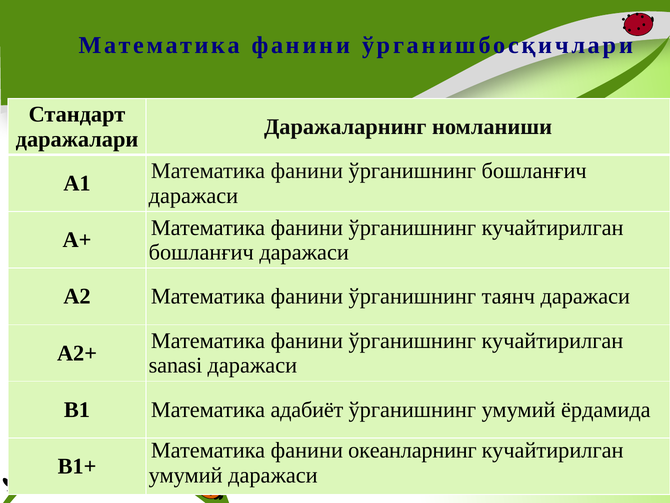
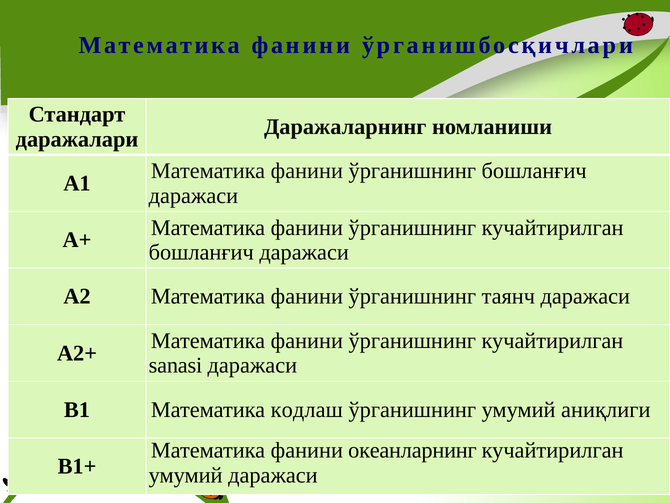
адабиёт: адабиёт -> кодлаш
ёрдамида: ёрдамида -> аниқлиги
